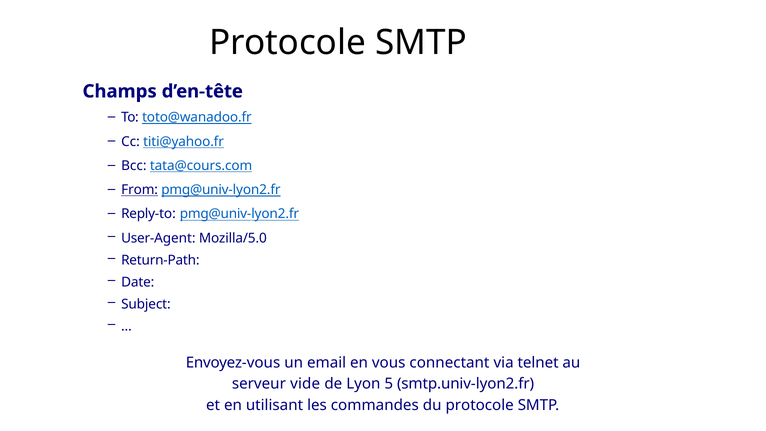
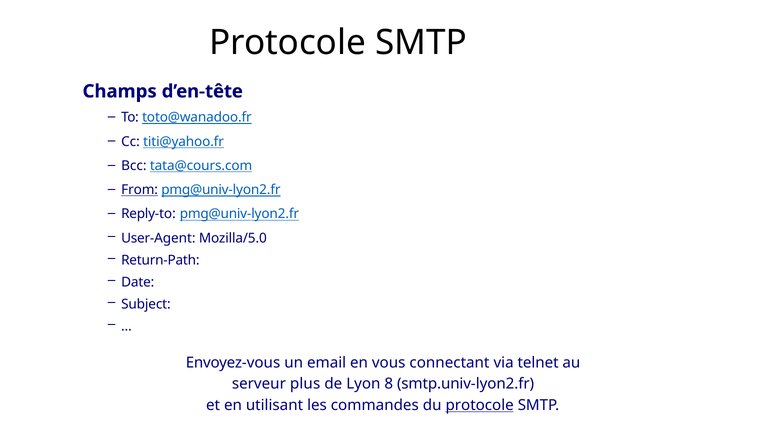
vide: vide -> plus
5: 5 -> 8
protocole at (480, 405) underline: none -> present
